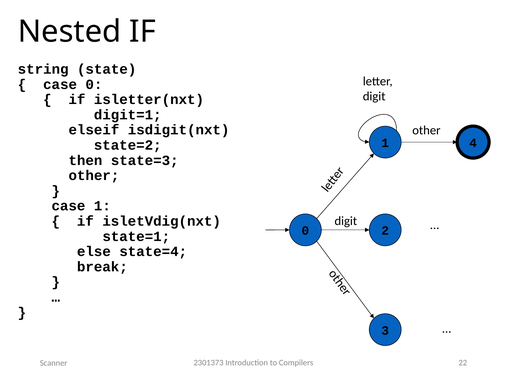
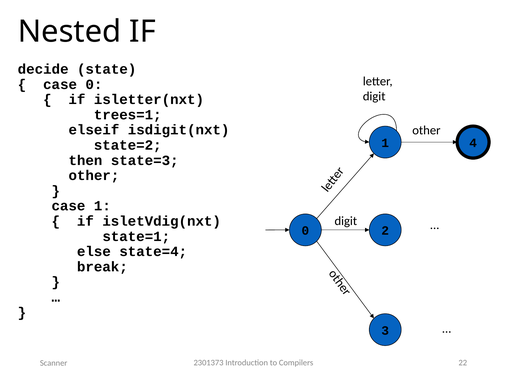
string: string -> decide
digit=1: digit=1 -> trees=1
